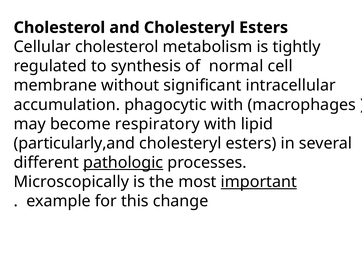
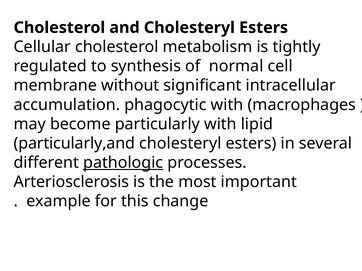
respiratory: respiratory -> particularly
Microscopically: Microscopically -> Arteriosclerosis
important underline: present -> none
